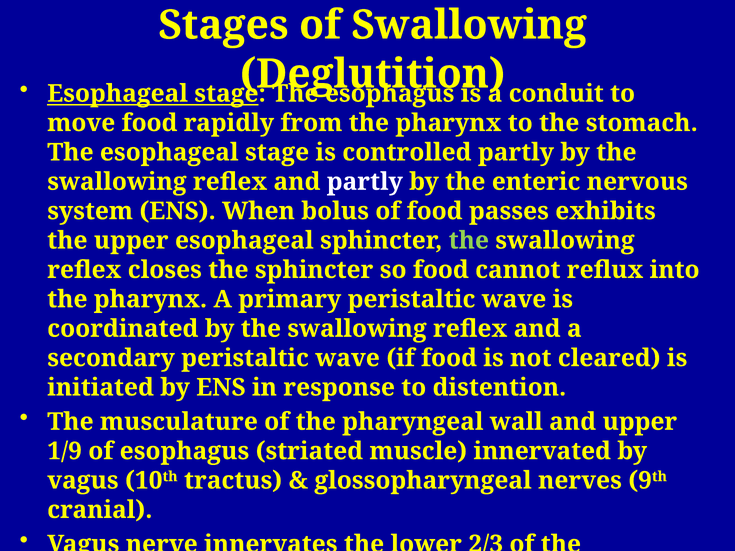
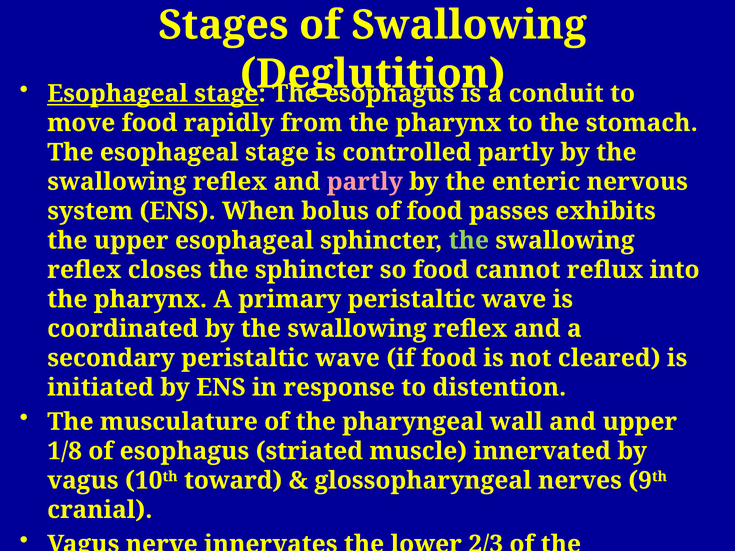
partly at (365, 182) colour: white -> pink
1/9: 1/9 -> 1/8
tractus: tractus -> toward
